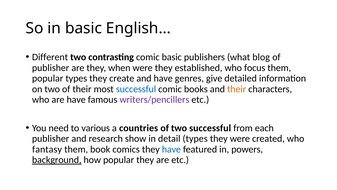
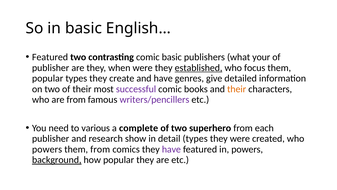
Different at (50, 57): Different -> Featured
blog: blog -> your
established underline: none -> present
successful at (136, 89) colour: blue -> purple
are have: have -> from
countries: countries -> complete
two successful: successful -> superhero
fantasy at (47, 149): fantasy -> powers
them book: book -> from
have at (171, 149) colour: blue -> purple
